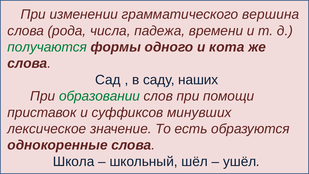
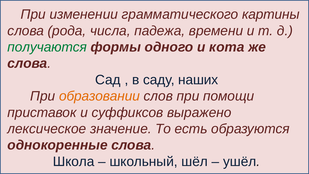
вершина: вершина -> картины
образовании colour: green -> orange
минувших: минувших -> выражено
